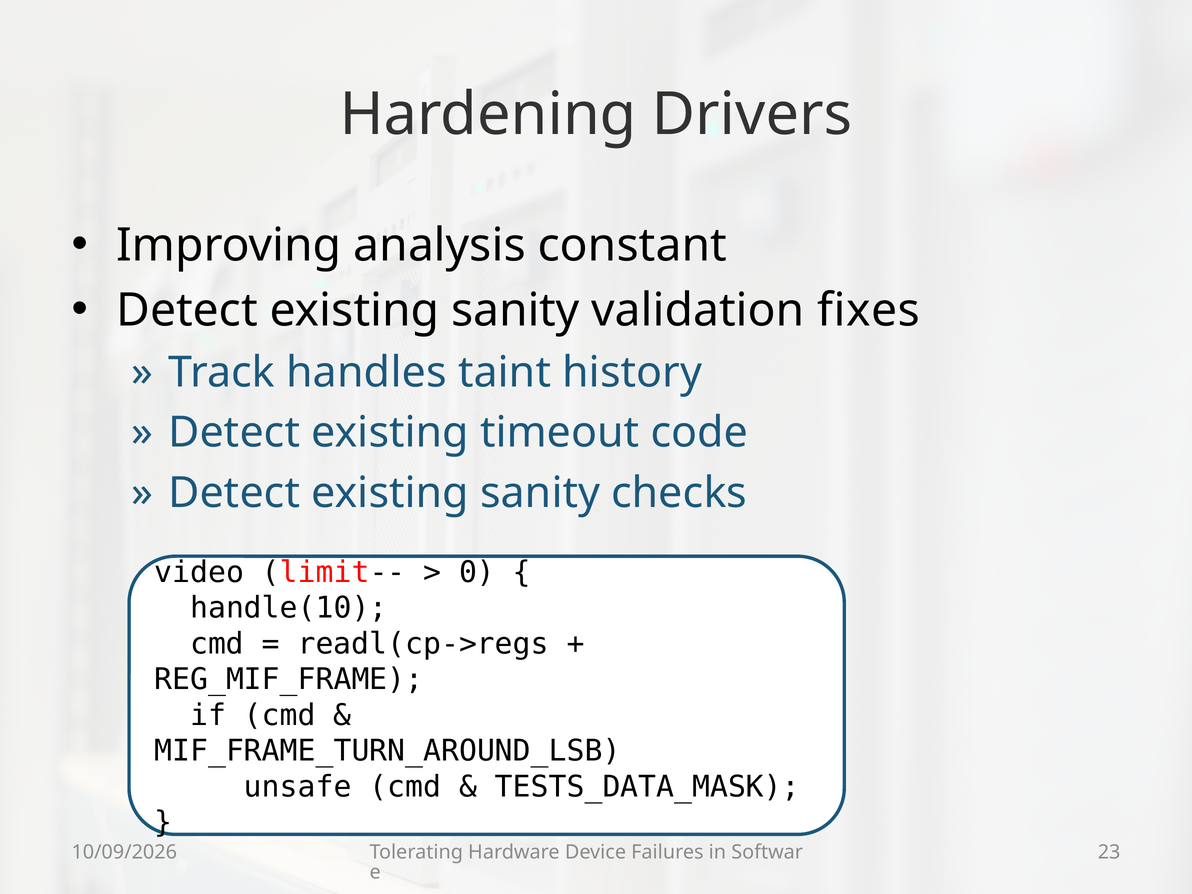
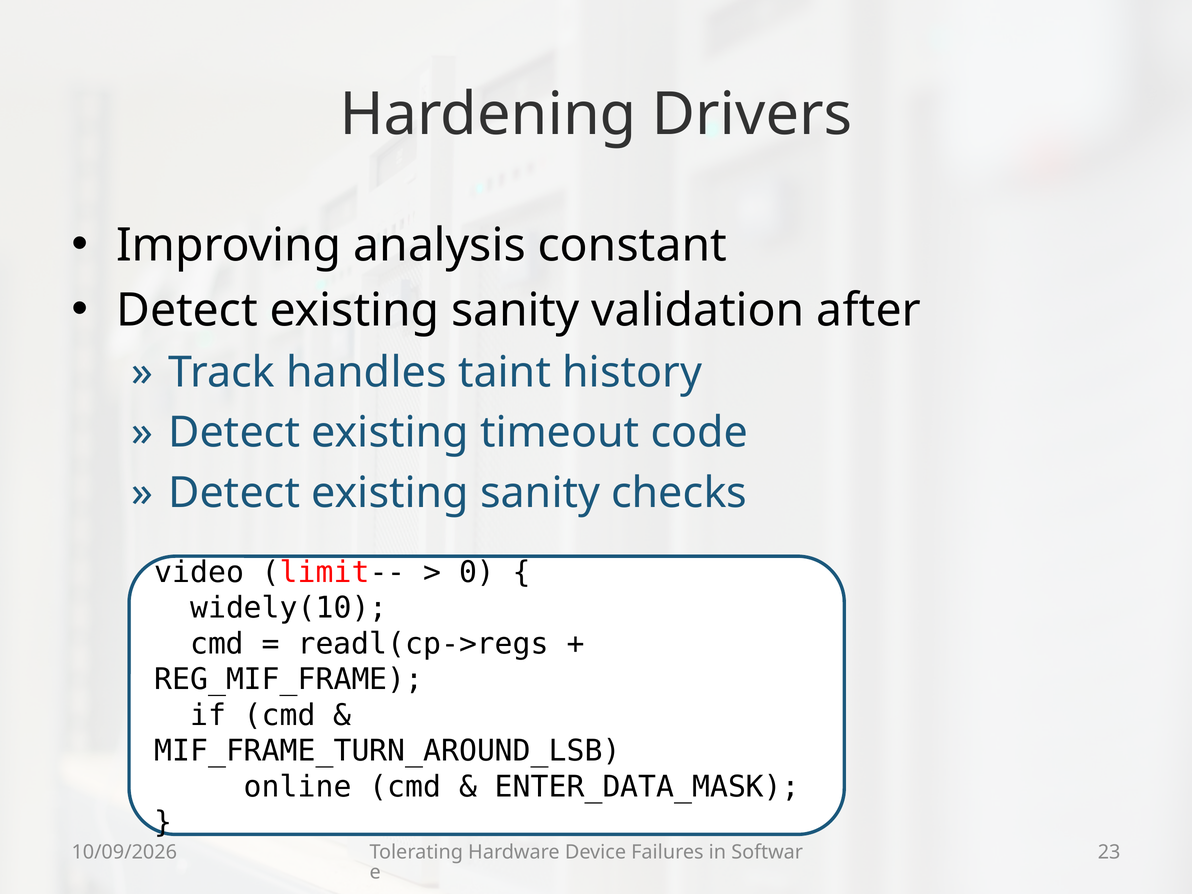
fixes: fixes -> after
handle(10: handle(10 -> widely(10
unsafe: unsafe -> online
TESTS_DATA_MASK: TESTS_DATA_MASK -> ENTER_DATA_MASK
